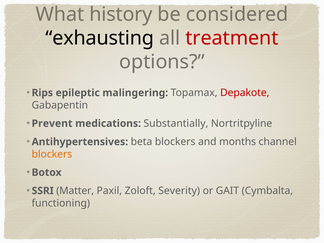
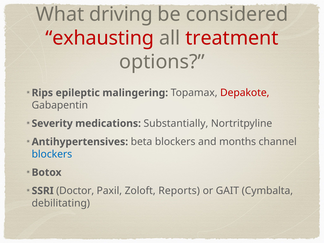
history: history -> driving
exhausting colour: black -> red
Prevent: Prevent -> Severity
blockers at (52, 154) colour: orange -> blue
Matter: Matter -> Doctor
Severity: Severity -> Reports
functioning: functioning -> debilitating
